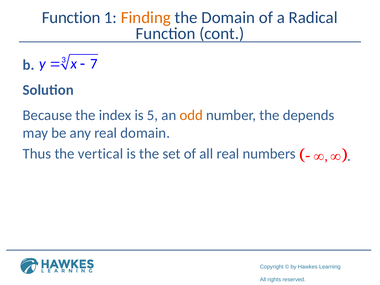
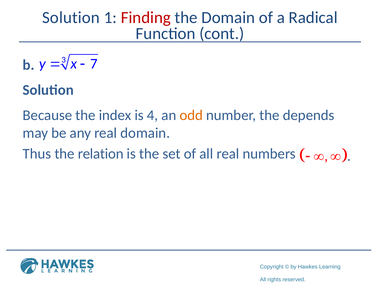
Function at (71, 18): Function -> Solution
Finding colour: orange -> red
5: 5 -> 4
vertical: vertical -> relation
